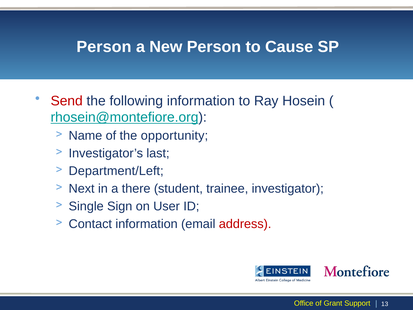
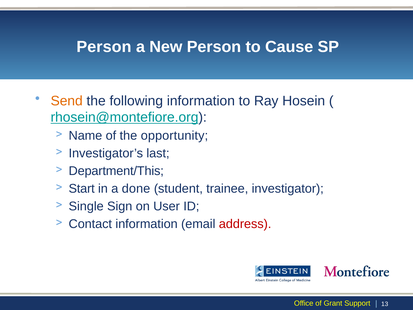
Send colour: red -> orange
Department/Left: Department/Left -> Department/This
Next: Next -> Start
there: there -> done
